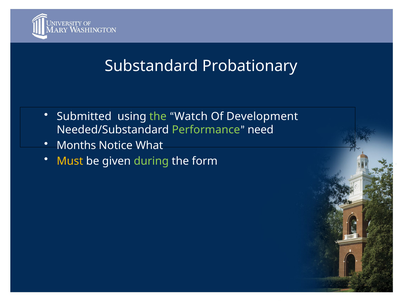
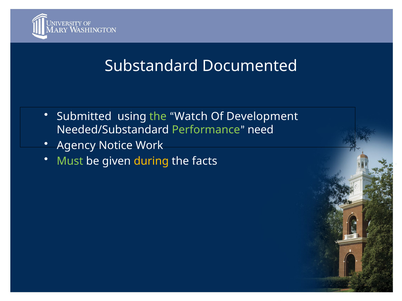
Probationary: Probationary -> Documented
Months: Months -> Agency
What: What -> Work
Must colour: yellow -> light green
during colour: light green -> yellow
form: form -> facts
